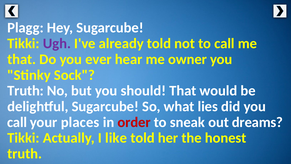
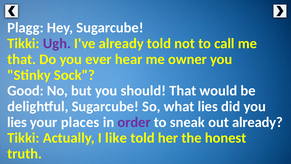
Truth at (26, 91): Truth -> Good
call at (17, 122): call -> lies
order colour: red -> purple
out dreams: dreams -> already
